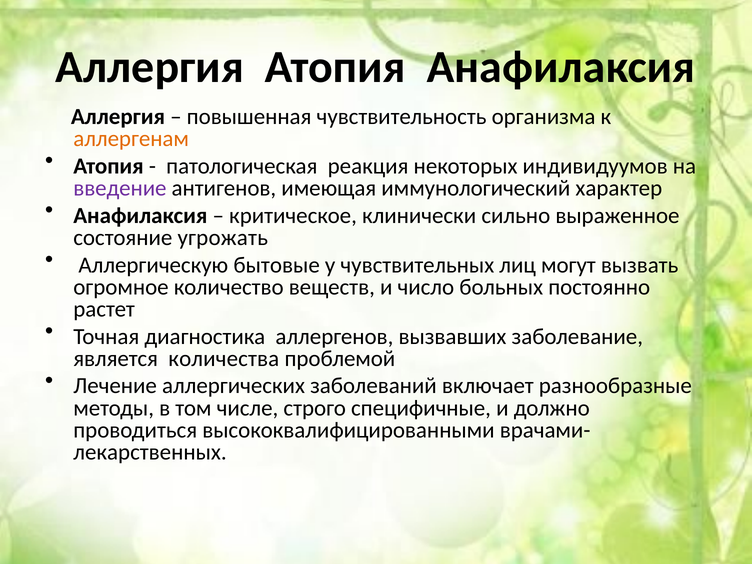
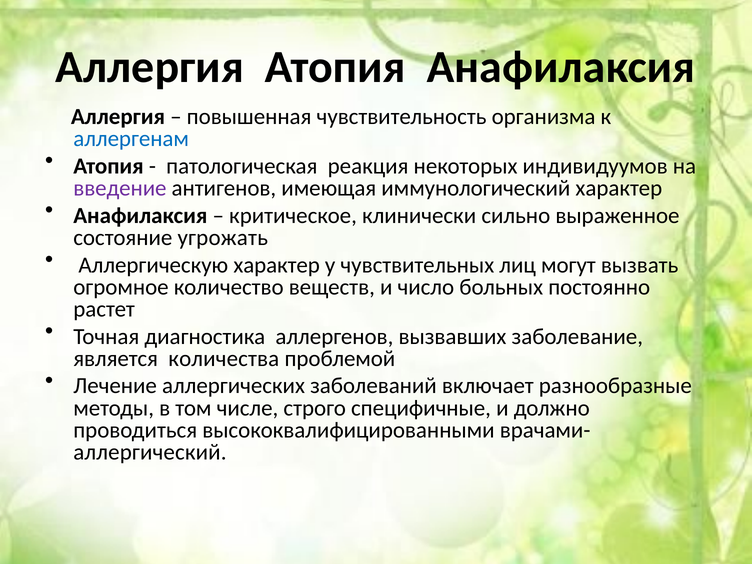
аллергенам colour: orange -> blue
Аллергическую бытовые: бытовые -> характер
лекарственных: лекарственных -> аллергический
